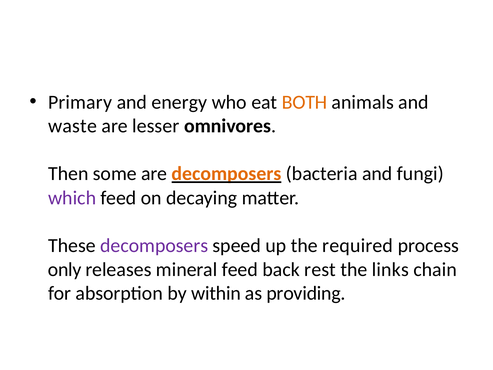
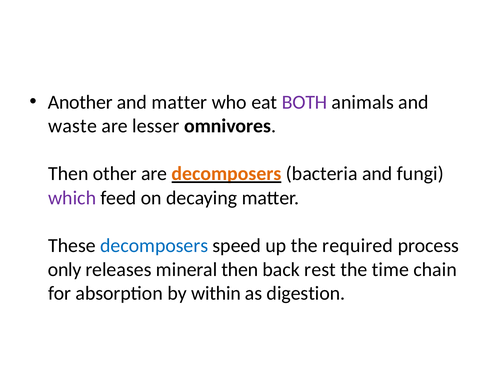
Primary: Primary -> Another
and energy: energy -> matter
BOTH colour: orange -> purple
some: some -> other
decomposers at (154, 245) colour: purple -> blue
mineral feed: feed -> then
links: links -> time
providing: providing -> digestion
